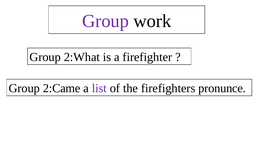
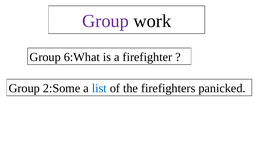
2:What: 2:What -> 6:What
2:Came: 2:Came -> 2:Some
list colour: purple -> blue
pronunce: pronunce -> panicked
